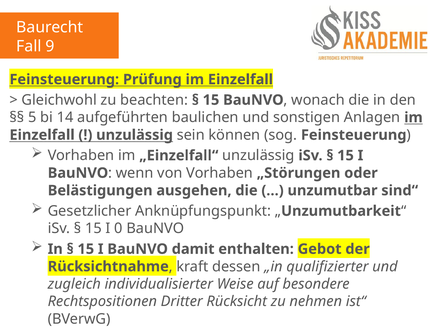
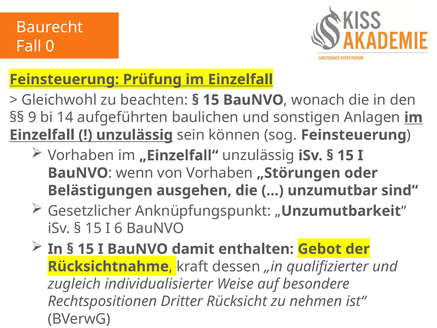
9: 9 -> 0
5: 5 -> 9
0: 0 -> 6
